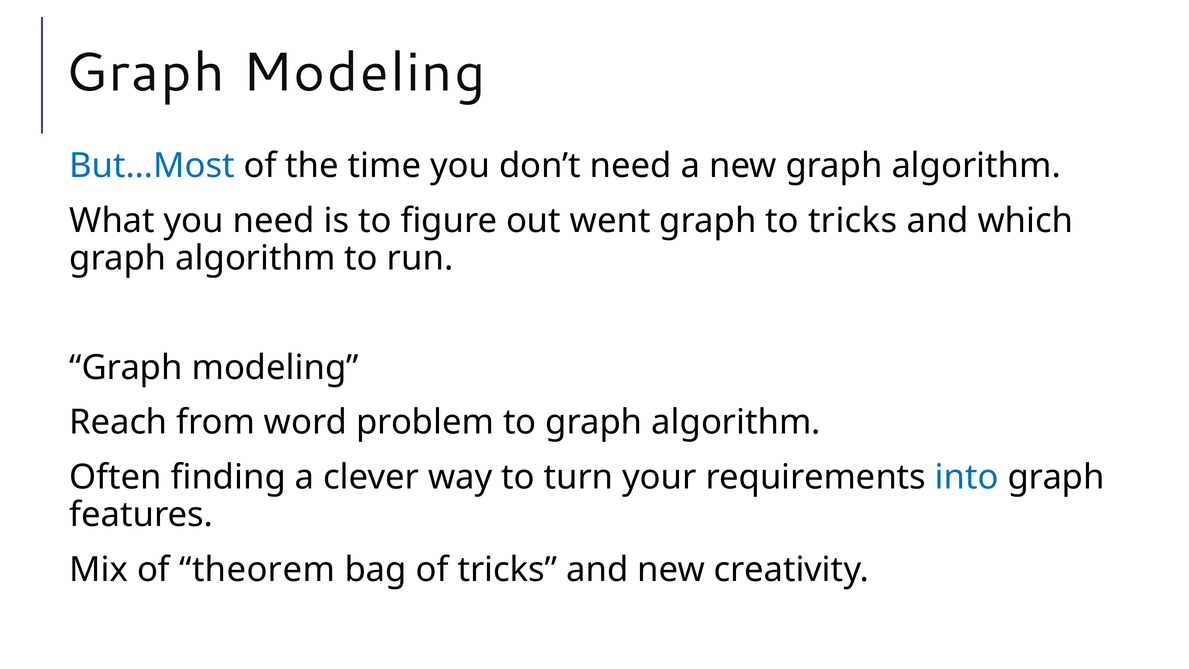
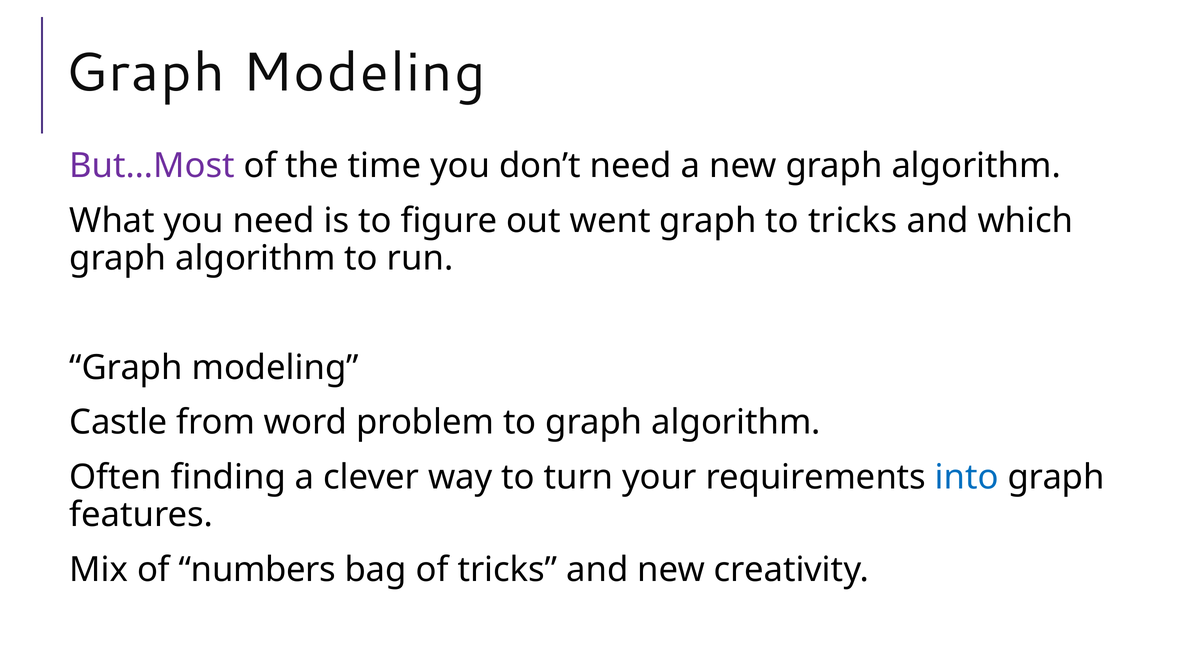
But…Most colour: blue -> purple
Reach: Reach -> Castle
theorem: theorem -> numbers
